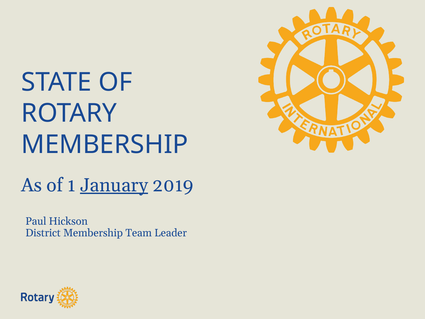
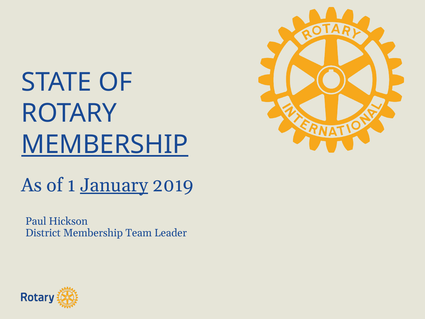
MEMBERSHIP at (105, 144) underline: none -> present
